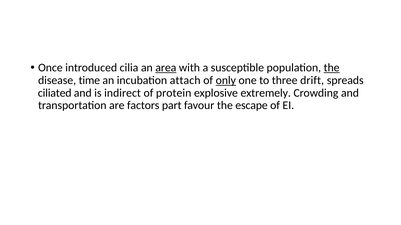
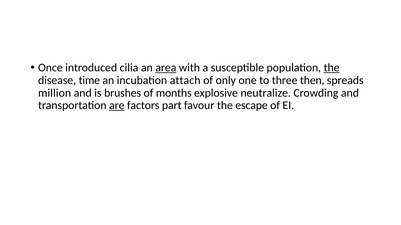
only underline: present -> none
drift: drift -> then
ciliated: ciliated -> million
indirect: indirect -> brushes
protein: protein -> months
extremely: extremely -> neutralize
are underline: none -> present
